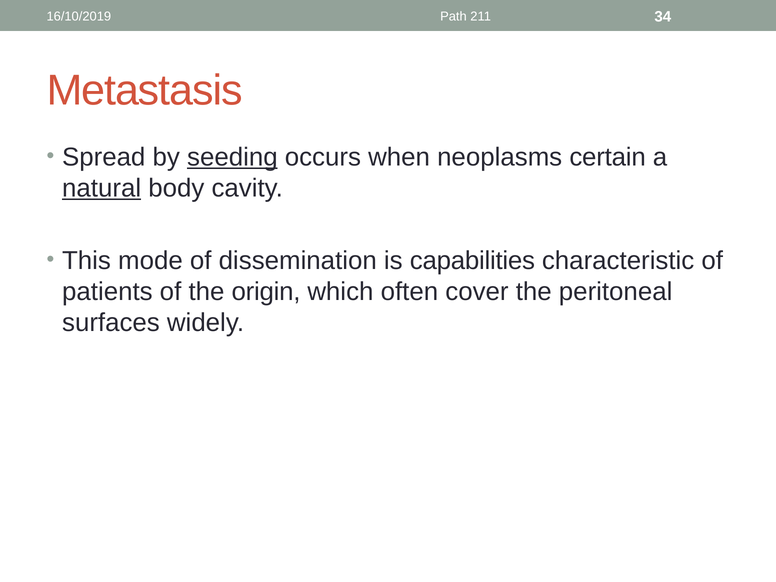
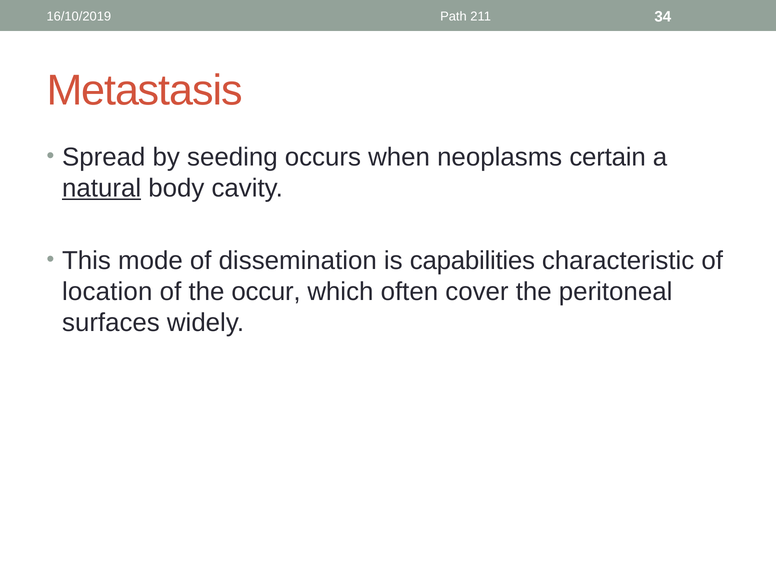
seeding underline: present -> none
patients: patients -> location
origin: origin -> occur
